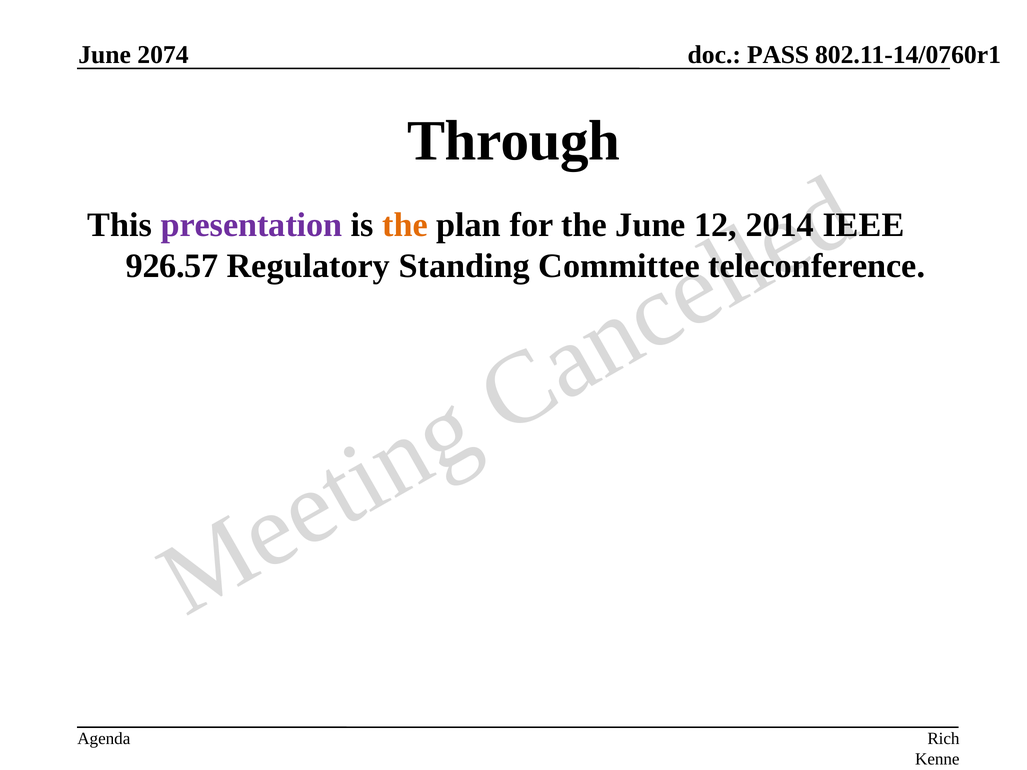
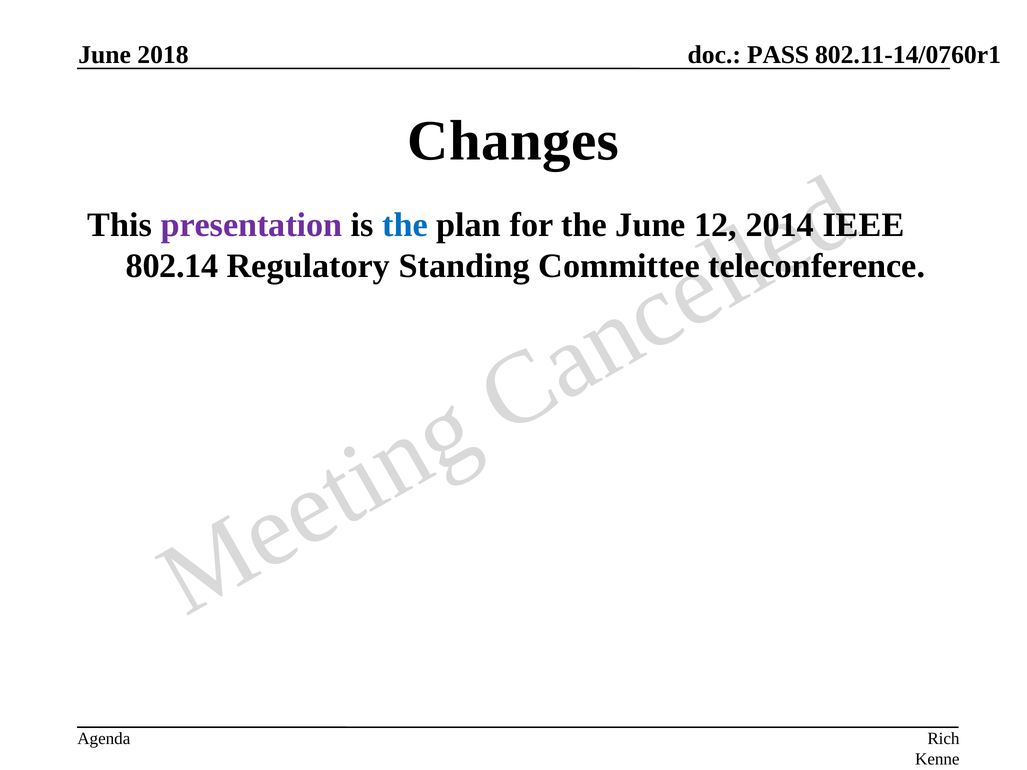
2074: 2074 -> 2018
Through: Through -> Changes
the at (405, 225) colour: orange -> blue
926.57: 926.57 -> 802.14
